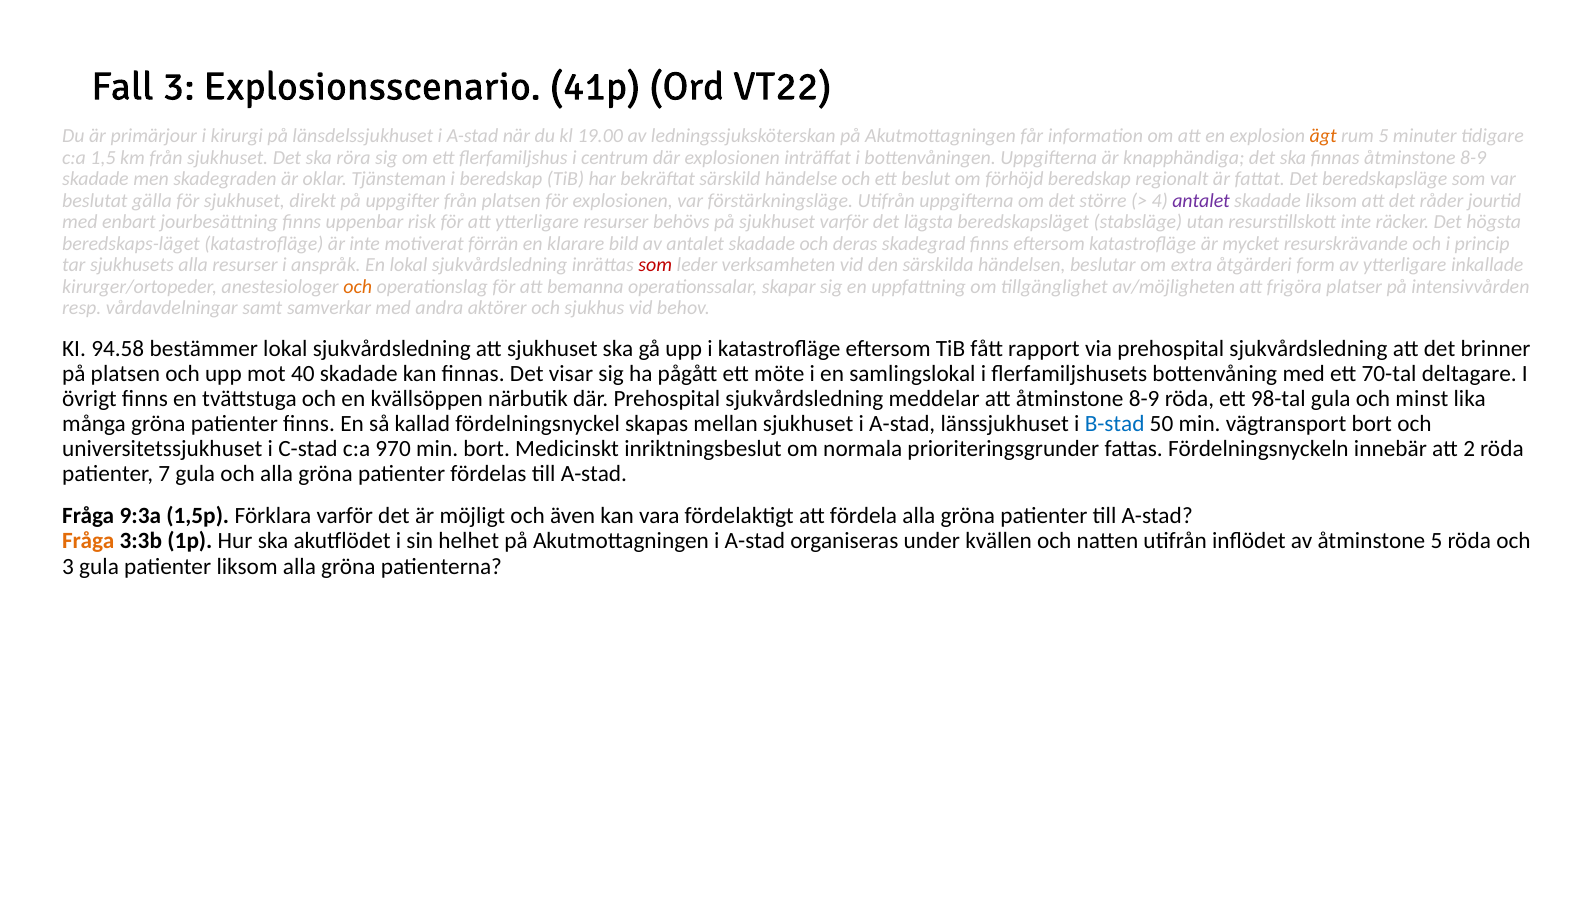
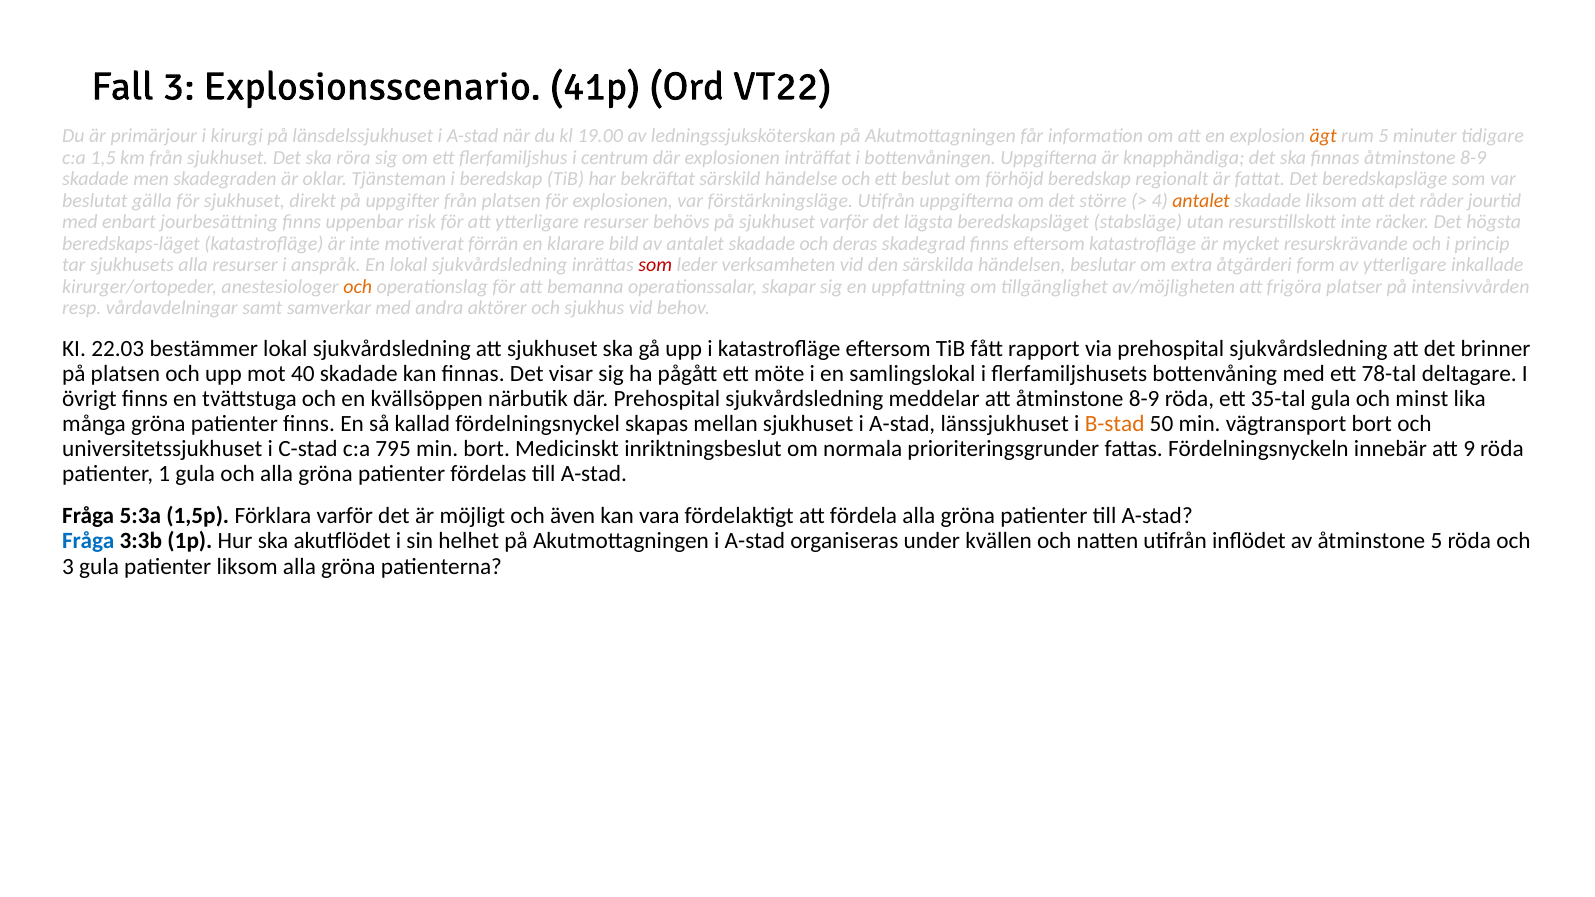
antalet at (1201, 201) colour: purple -> orange
94.58: 94.58 -> 22.03
70-tal: 70-tal -> 78-tal
98-tal: 98-tal -> 35-tal
B-stad colour: blue -> orange
970: 970 -> 795
2: 2 -> 9
7: 7 -> 1
9:3a: 9:3a -> 5:3a
Fråga at (88, 541) colour: orange -> blue
